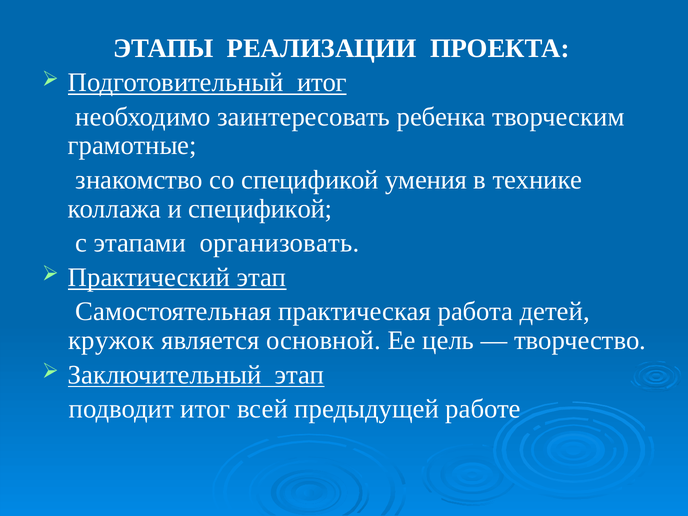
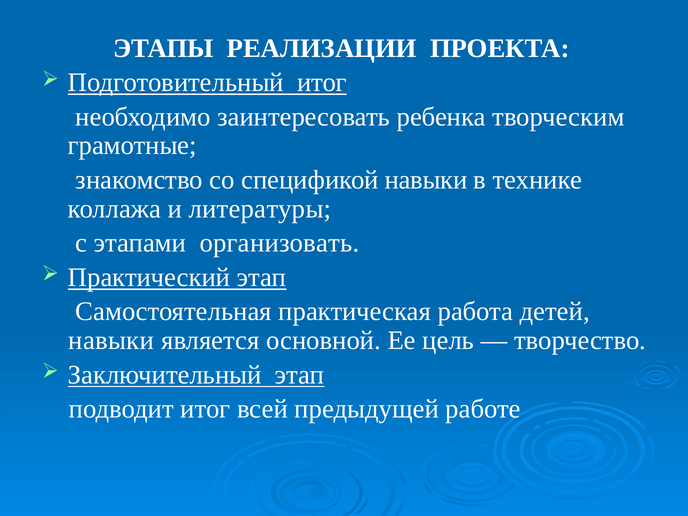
спецификой умения: умения -> навыки
и спецификой: спецификой -> литературы
кружок at (111, 340): кружок -> навыки
